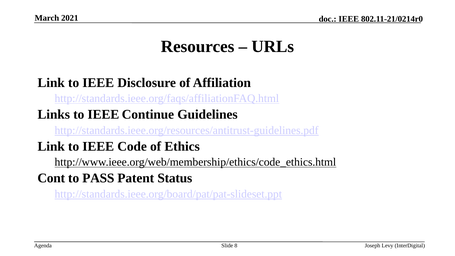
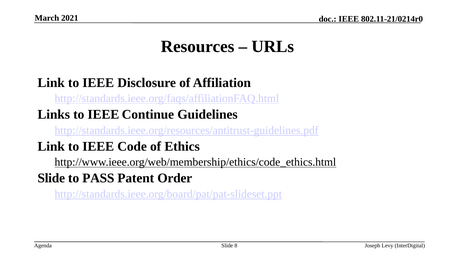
Cont at (51, 178): Cont -> Slide
Status: Status -> Order
